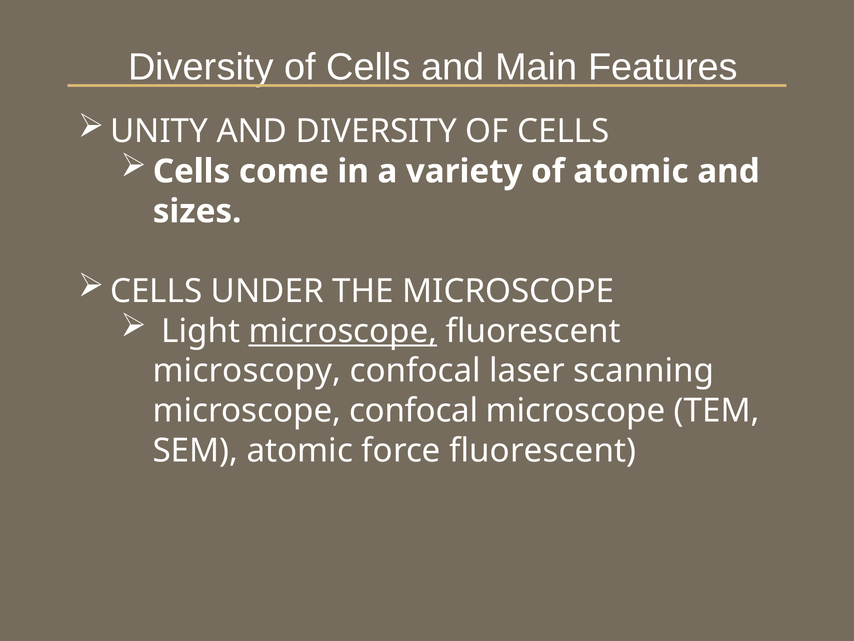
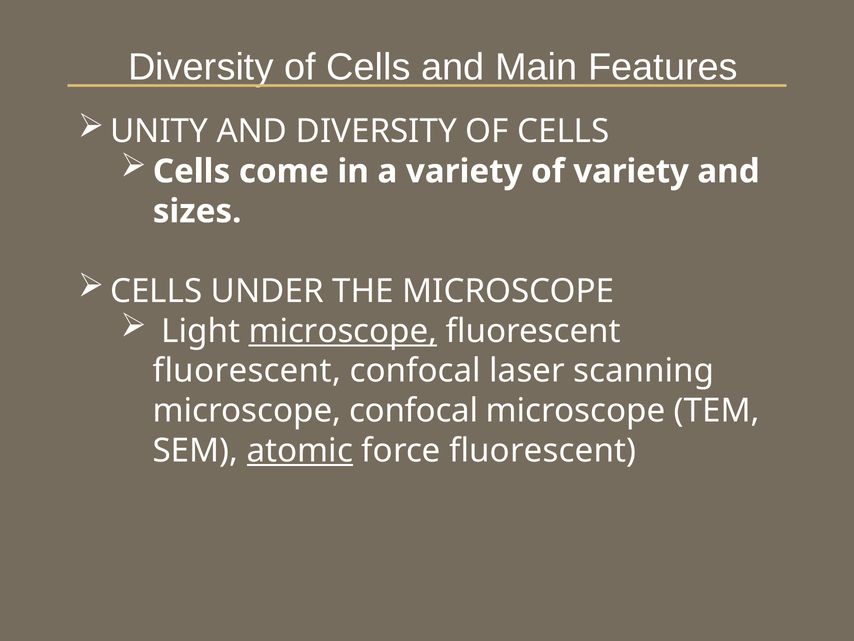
of atomic: atomic -> variety
microscopy at (247, 371): microscopy -> fluorescent
atomic at (300, 450) underline: none -> present
